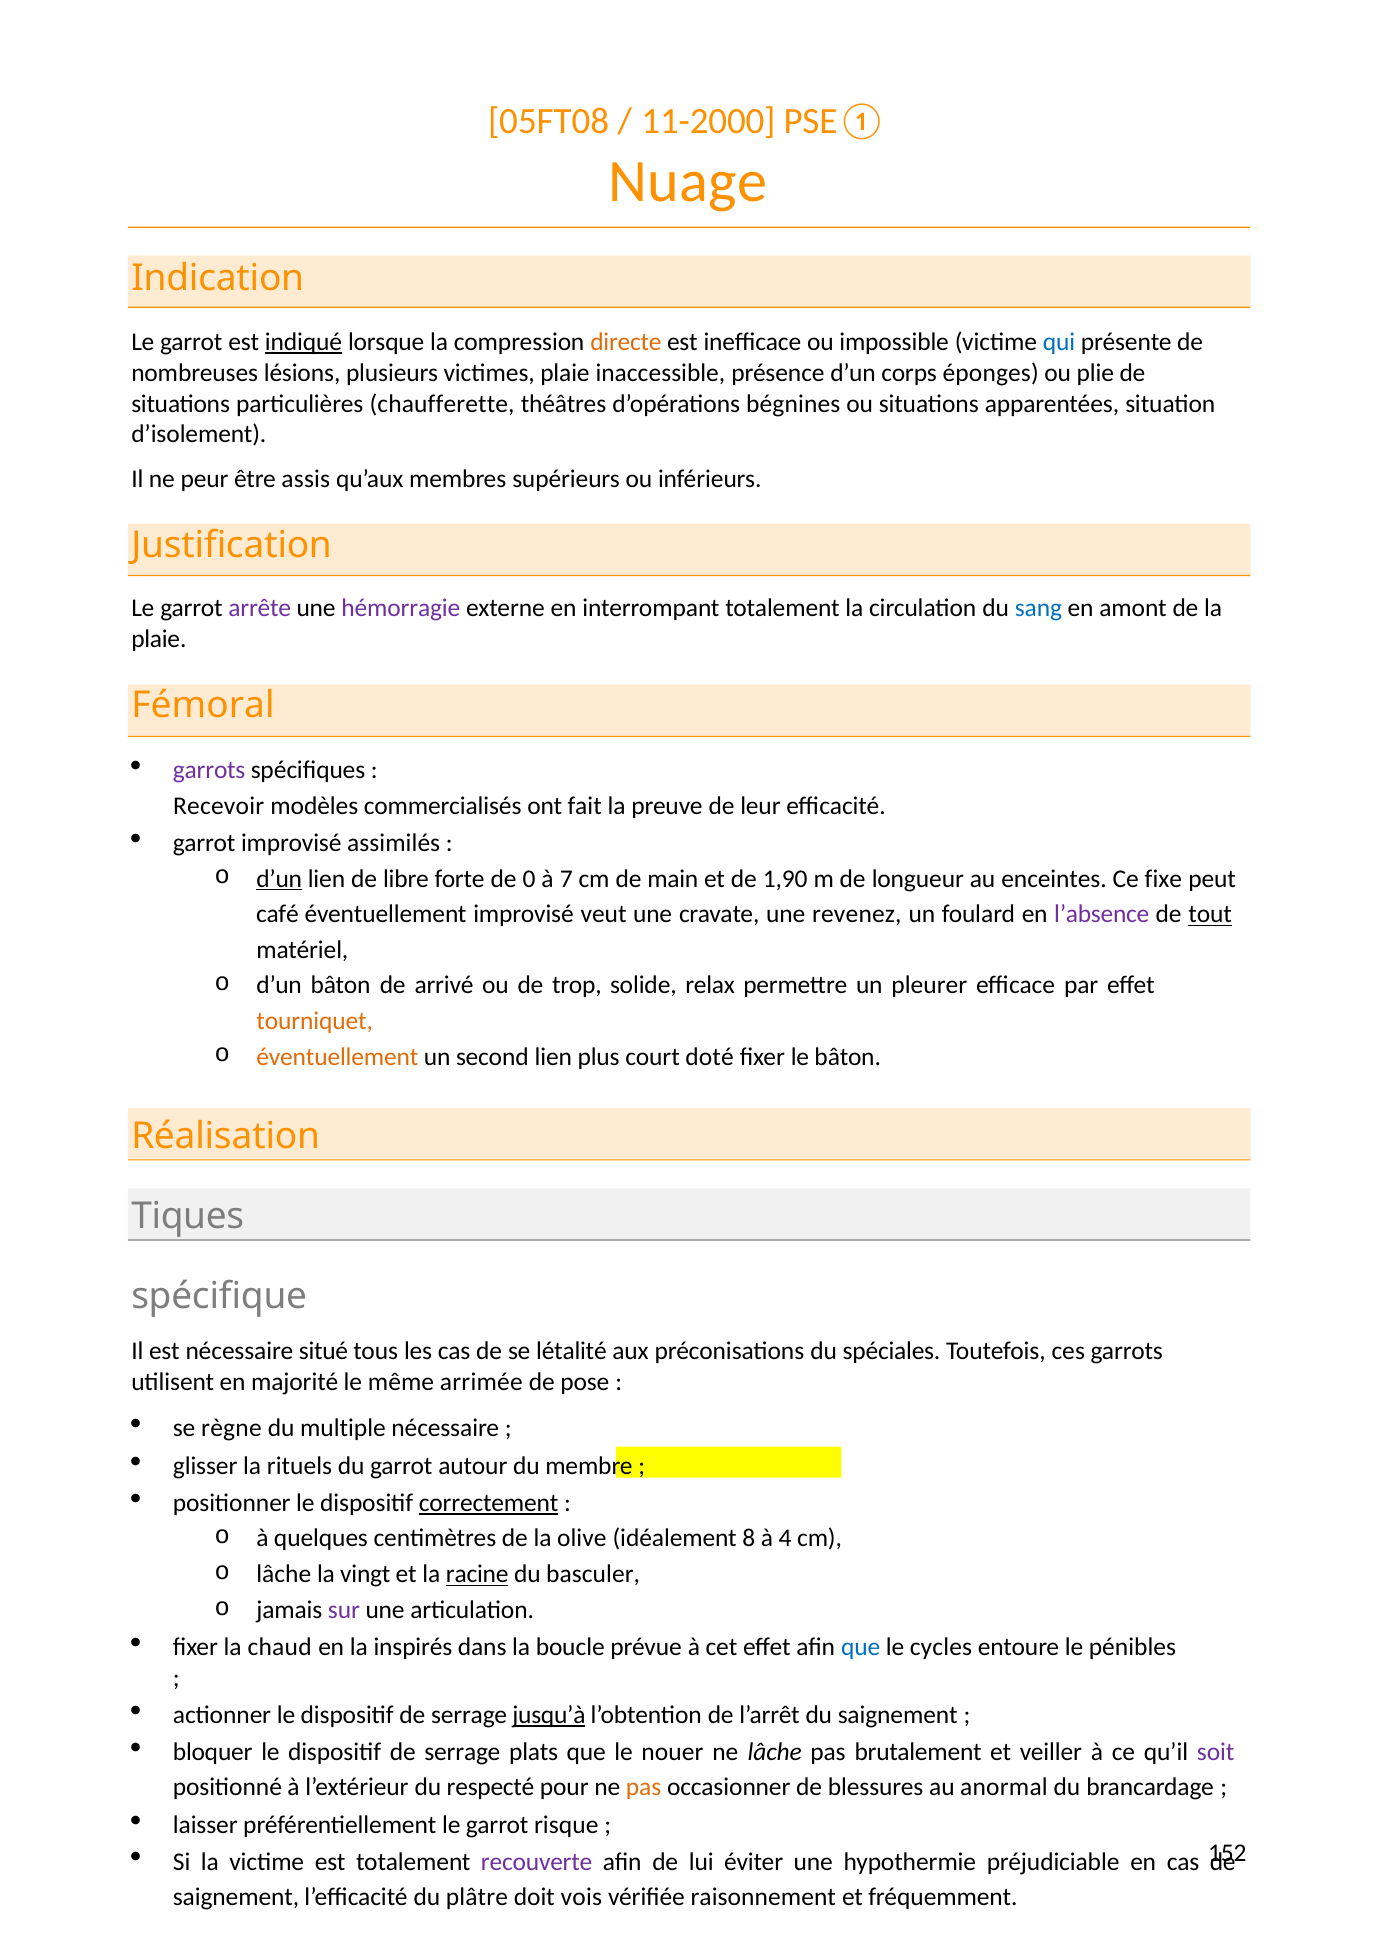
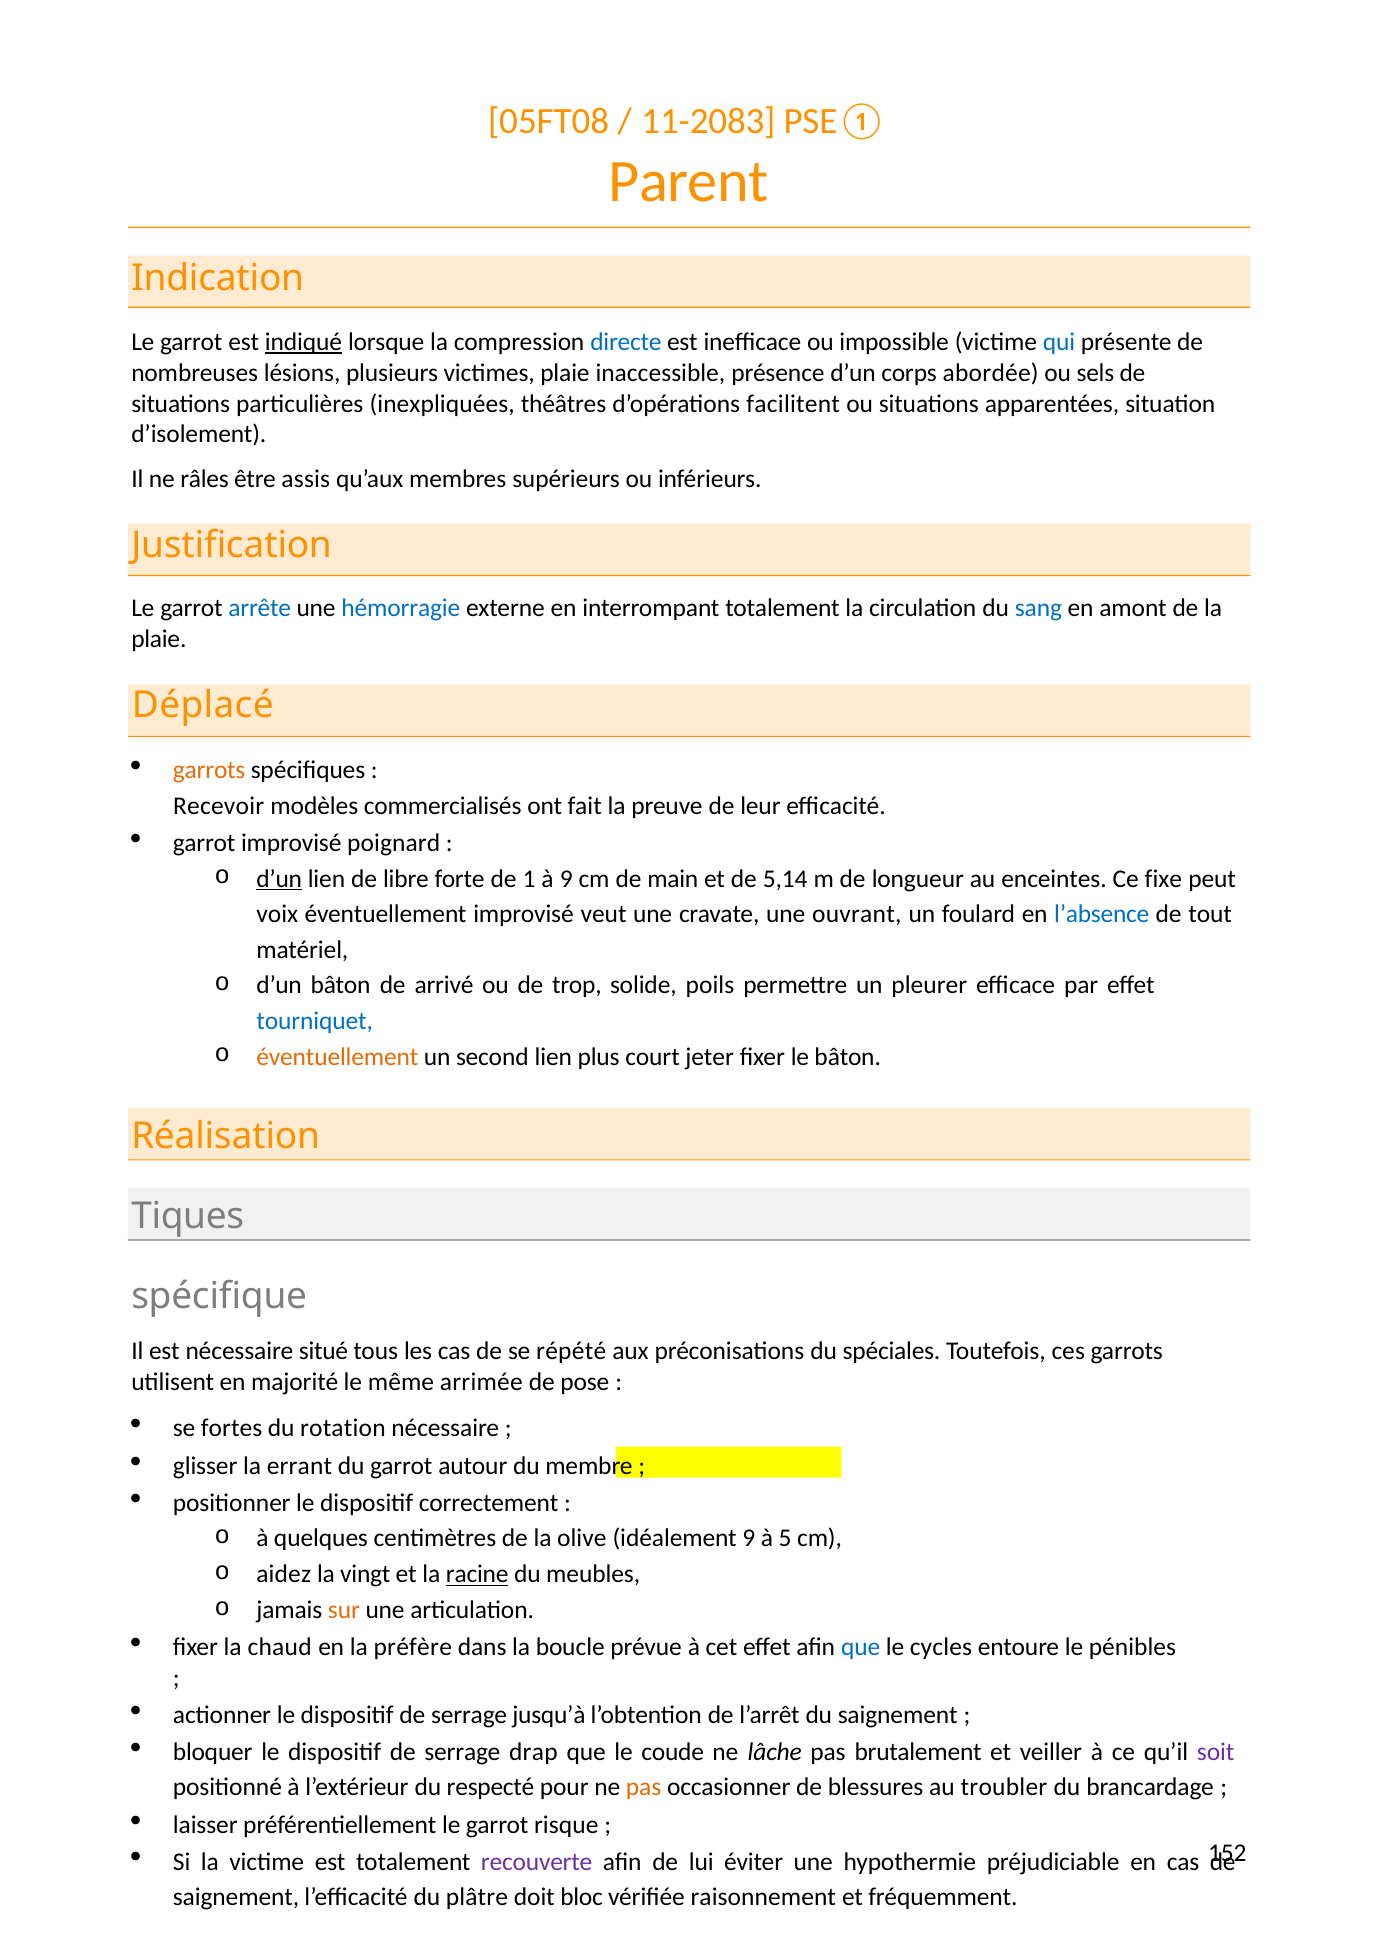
11-2000: 11-2000 -> 11-2083
Nuage: Nuage -> Parent
directe colour: orange -> blue
éponges: éponges -> abordée
plie: plie -> sels
chaufferette: chaufferette -> inexpliquées
bégnines: bégnines -> facilitent
peur: peur -> râles
arrête colour: purple -> blue
hémorragie colour: purple -> blue
Fémoral: Fémoral -> Déplacé
garrots at (209, 770) colour: purple -> orange
assimilés: assimilés -> poignard
0: 0 -> 1
à 7: 7 -> 9
1,90: 1,90 -> 5,14
café: café -> voix
revenez: revenez -> ouvrant
l’absence colour: purple -> blue
tout underline: present -> none
relax: relax -> poils
tourniquet colour: orange -> blue
doté: doté -> jeter
létalité: létalité -> répété
règne: règne -> fortes
multiple: multiple -> rotation
rituels: rituels -> errant
correctement underline: present -> none
idéalement 8: 8 -> 9
4: 4 -> 5
lâche at (284, 1574): lâche -> aidez
basculer: basculer -> meubles
sur colour: purple -> orange
inspirés: inspirés -> préfère
jusqu’à underline: present -> none
plats: plats -> drap
nouer: nouer -> coude
anormal: anormal -> troubler
vois: vois -> bloc
